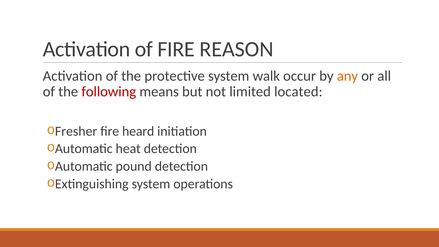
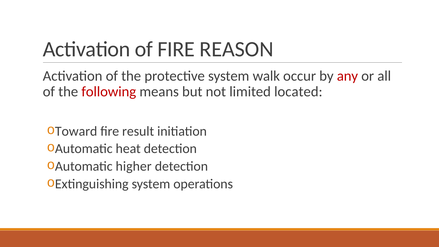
any colour: orange -> red
Fresher: Fresher -> Toward
heard: heard -> result
pound: pound -> higher
